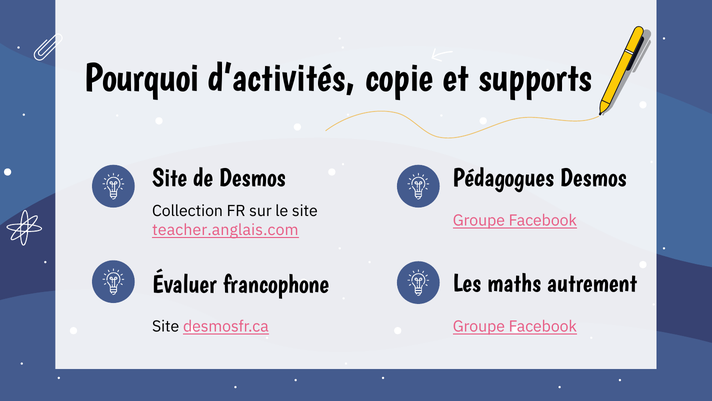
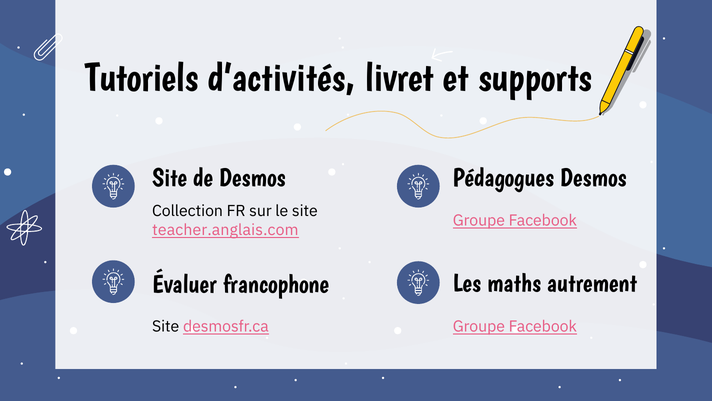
Pourquoi: Pourquoi -> Tutoriels
copie: copie -> livret
